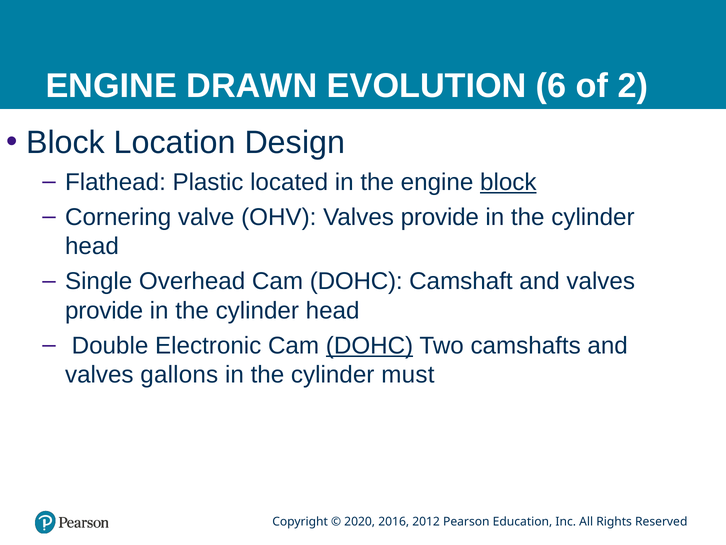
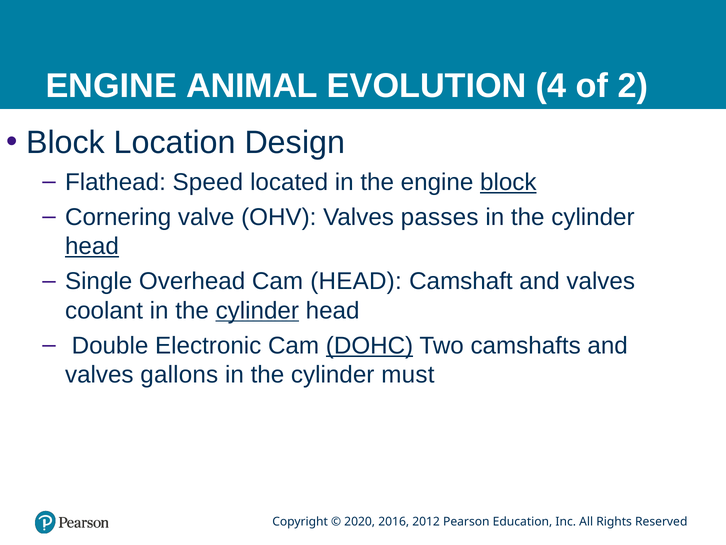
DRAWN: DRAWN -> ANIMAL
6: 6 -> 4
Plastic: Plastic -> Speed
OHV Valves provide: provide -> passes
head at (92, 246) underline: none -> present
Overhead Cam DOHC: DOHC -> HEAD
provide at (104, 310): provide -> coolant
cylinder at (257, 310) underline: none -> present
